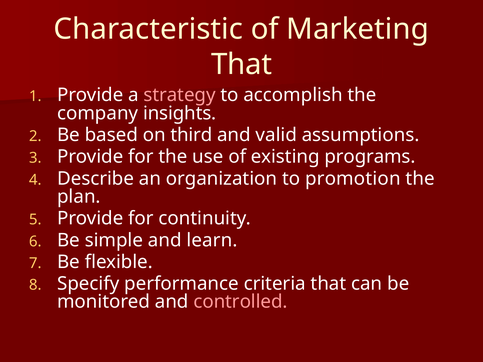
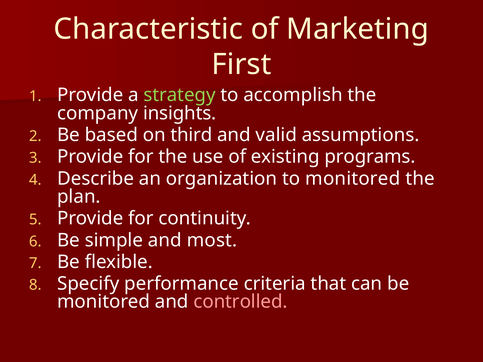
That at (242, 64): That -> First
strategy colour: pink -> light green
to promotion: promotion -> monitored
learn: learn -> most
